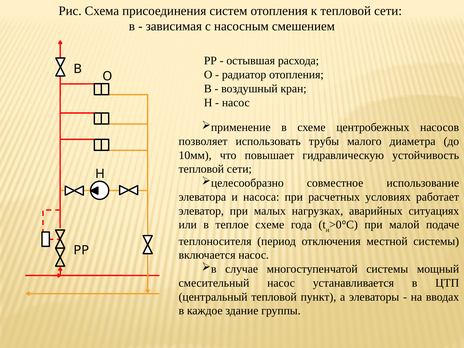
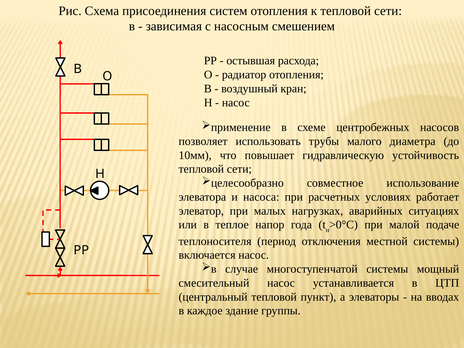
теплое схеме: схеме -> напор
